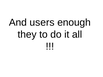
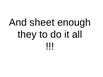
users: users -> sheet
